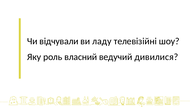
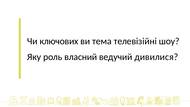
відчували: відчували -> ключових
ладу: ладу -> тема
